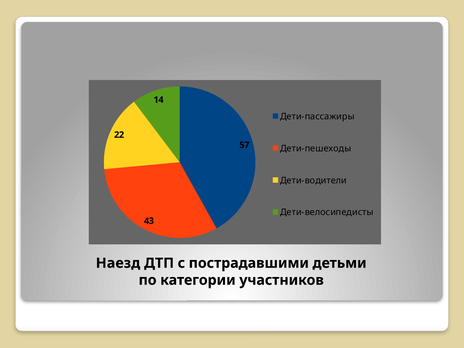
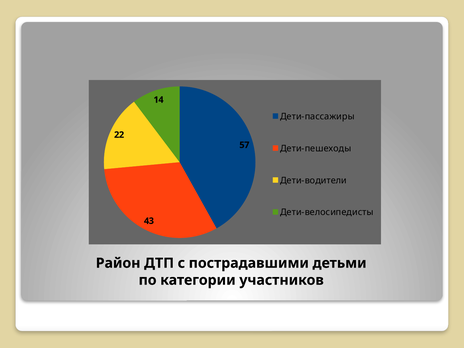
Наезд: Наезд -> Район
